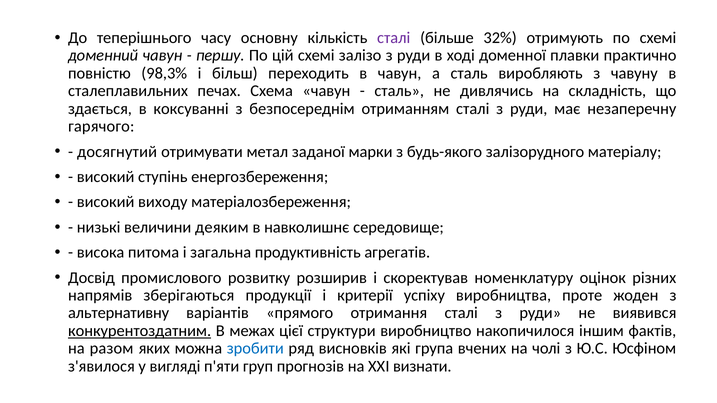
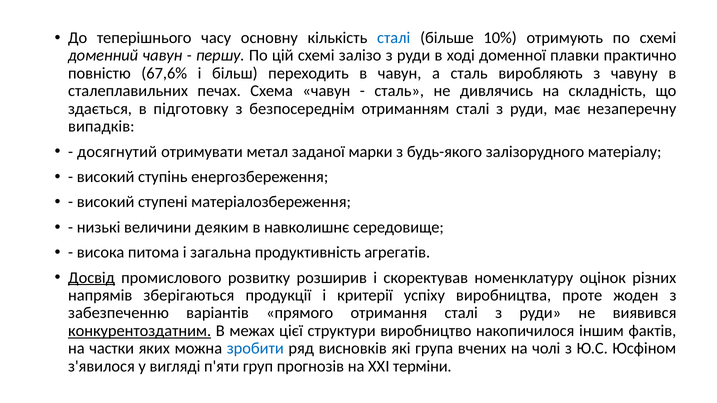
сталі at (394, 38) colour: purple -> blue
32%: 32% -> 10%
98,3%: 98,3% -> 67,6%
коксуванні: коксуванні -> підготовку
гарячого: гарячого -> випадків
виходу: виходу -> ступені
Досвід underline: none -> present
альтернативну: альтернативну -> забезпеченню
разом: разом -> частки
визнати: визнати -> терміни
